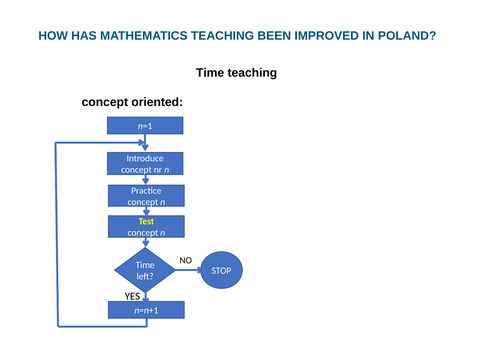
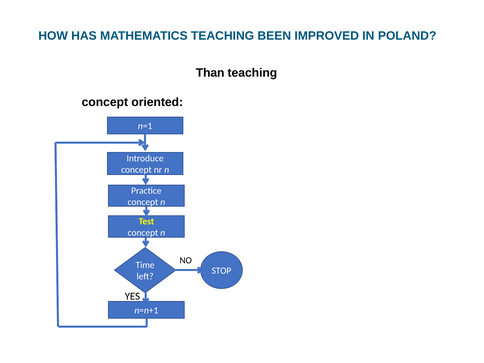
Time at (210, 73): Time -> Than
